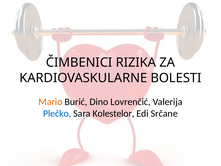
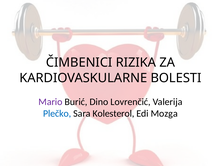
Mario colour: orange -> purple
Kolestelor: Kolestelor -> Kolesterol
Srčane: Srčane -> Mozga
